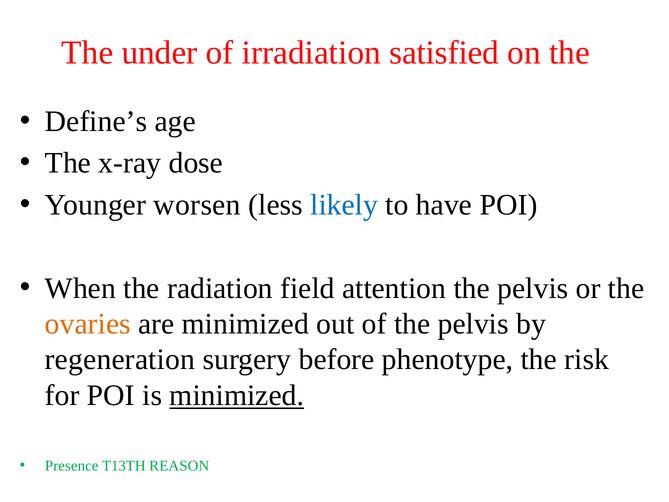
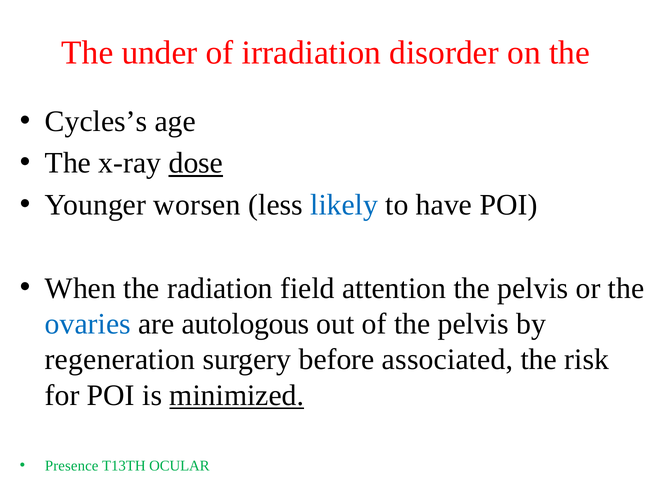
satisfied: satisfied -> disorder
Define’s: Define’s -> Cycles’s
dose underline: none -> present
ovaries colour: orange -> blue
are minimized: minimized -> autologous
phenotype: phenotype -> associated
REASON: REASON -> OCULAR
